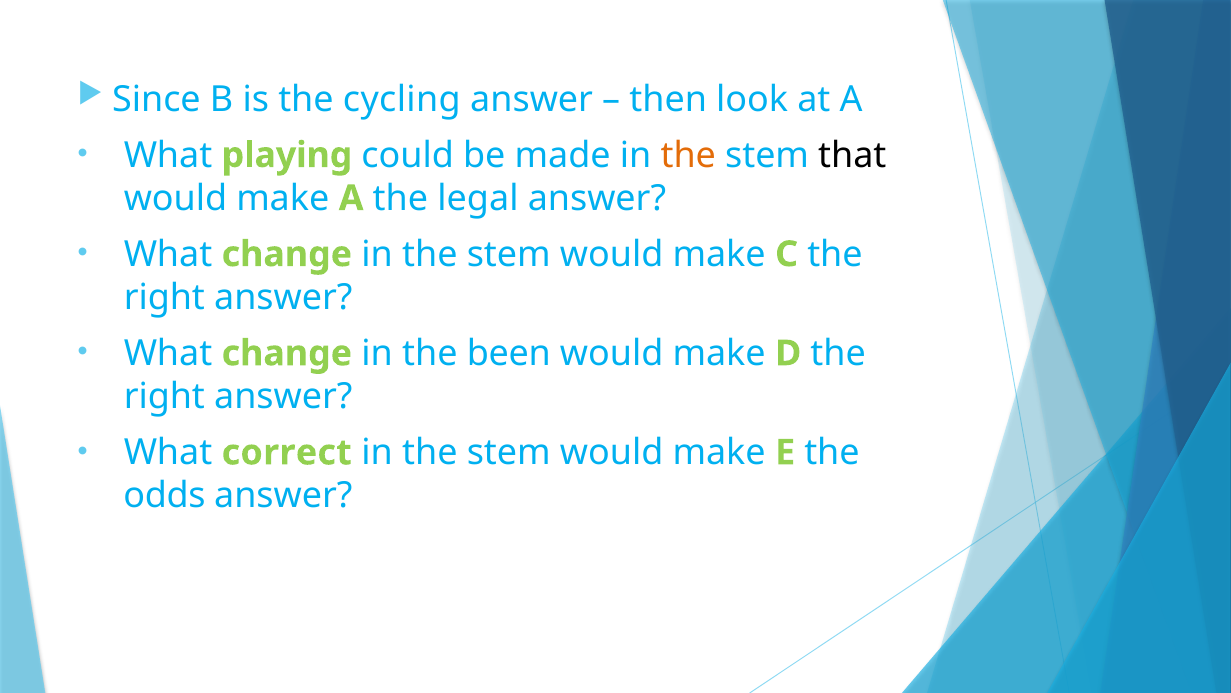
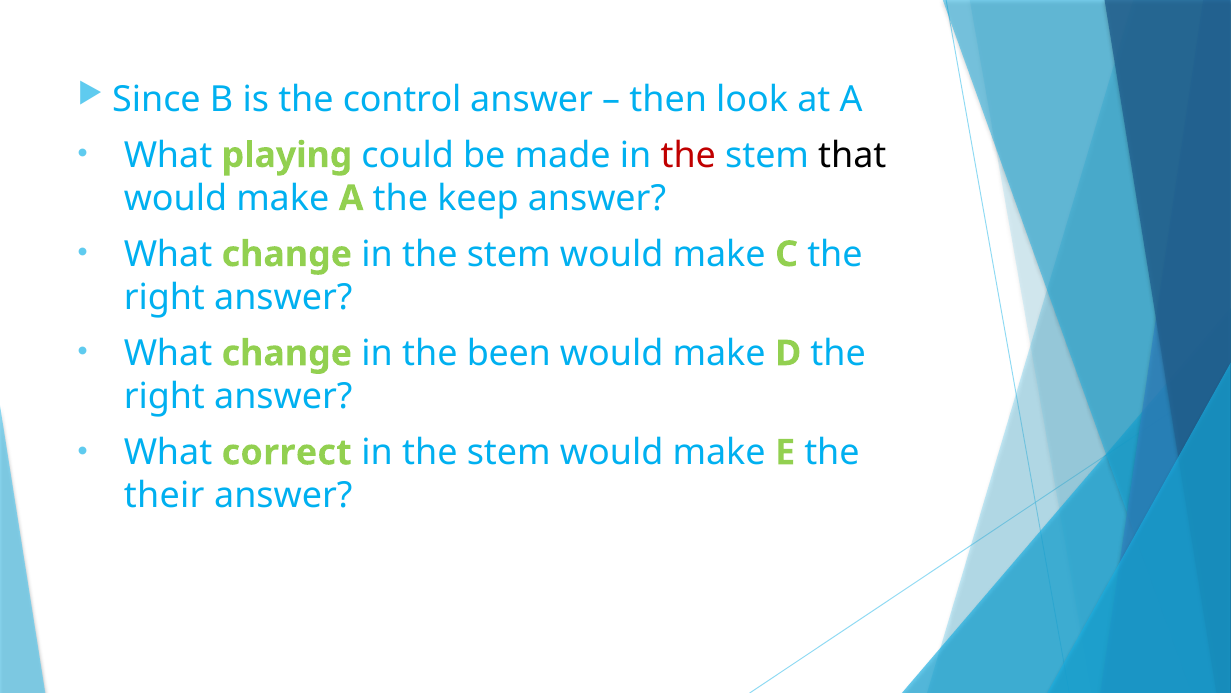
cycling: cycling -> control
the at (688, 155) colour: orange -> red
legal: legal -> keep
odds: odds -> their
